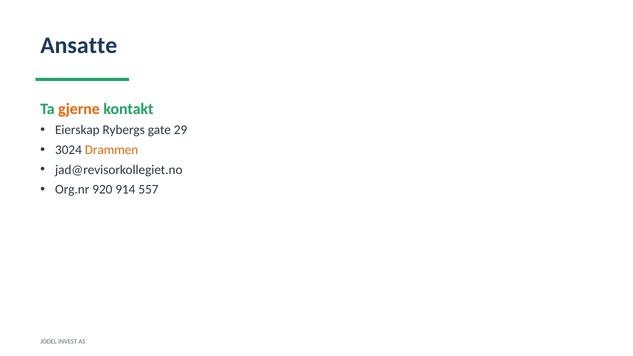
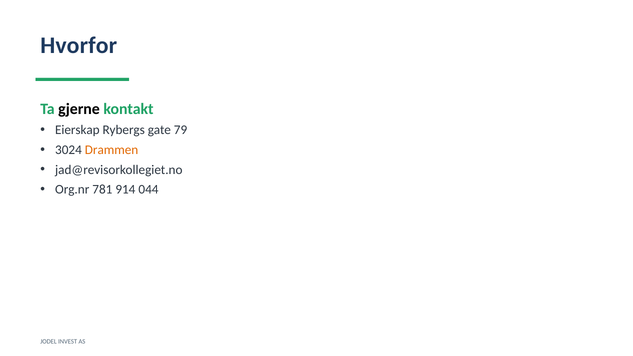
Ansatte: Ansatte -> Hvorfor
gjerne colour: orange -> black
29: 29 -> 79
920: 920 -> 781
557: 557 -> 044
